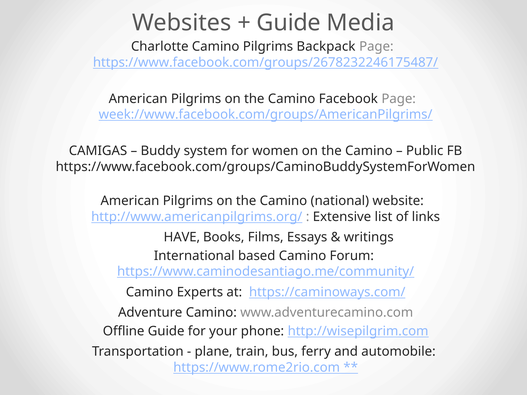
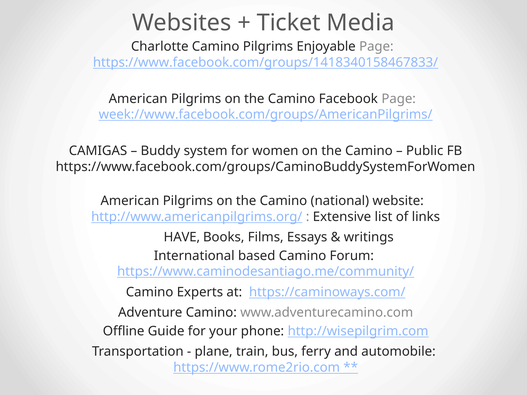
Guide at (289, 23): Guide -> Ticket
Backpack: Backpack -> Enjoyable
https://www.facebook.com/groups/2678232246175487/: https://www.facebook.com/groups/2678232246175487/ -> https://www.facebook.com/groups/1418340158467833/
